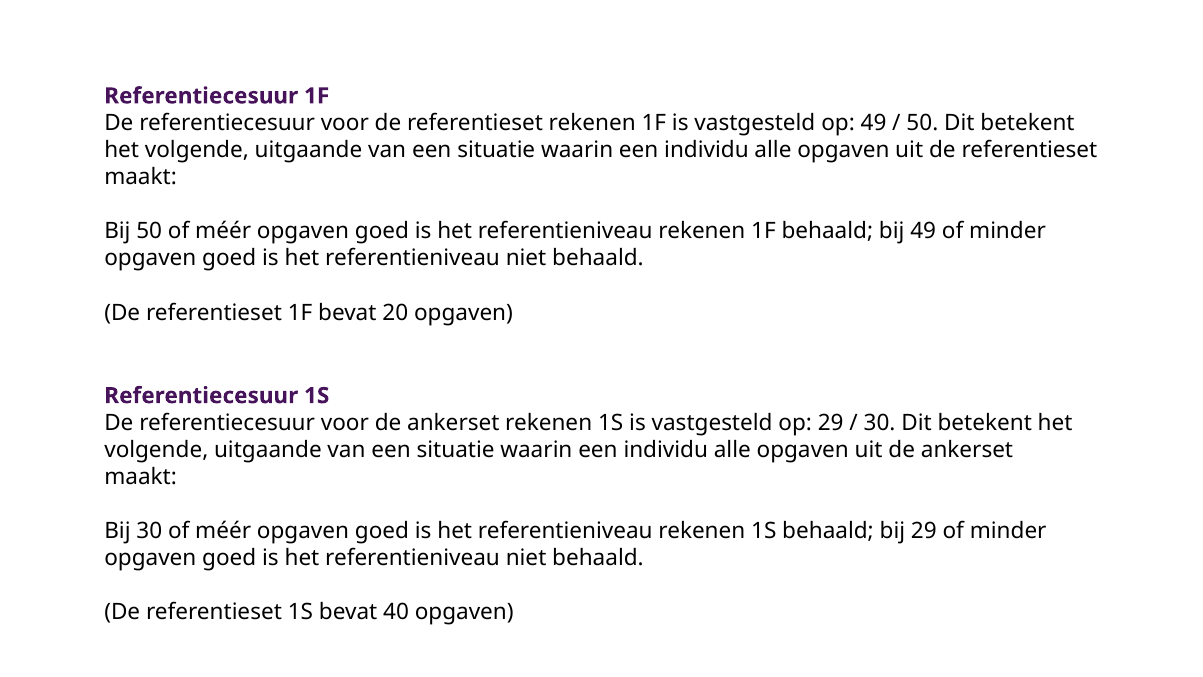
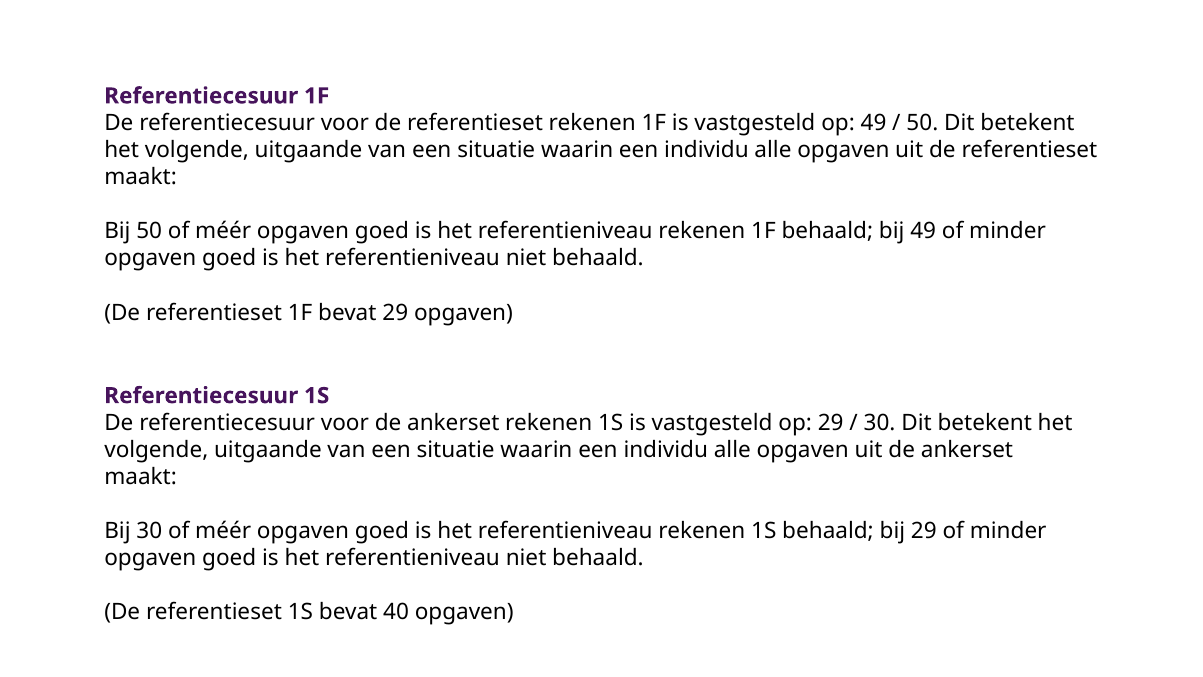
bevat 20: 20 -> 29
